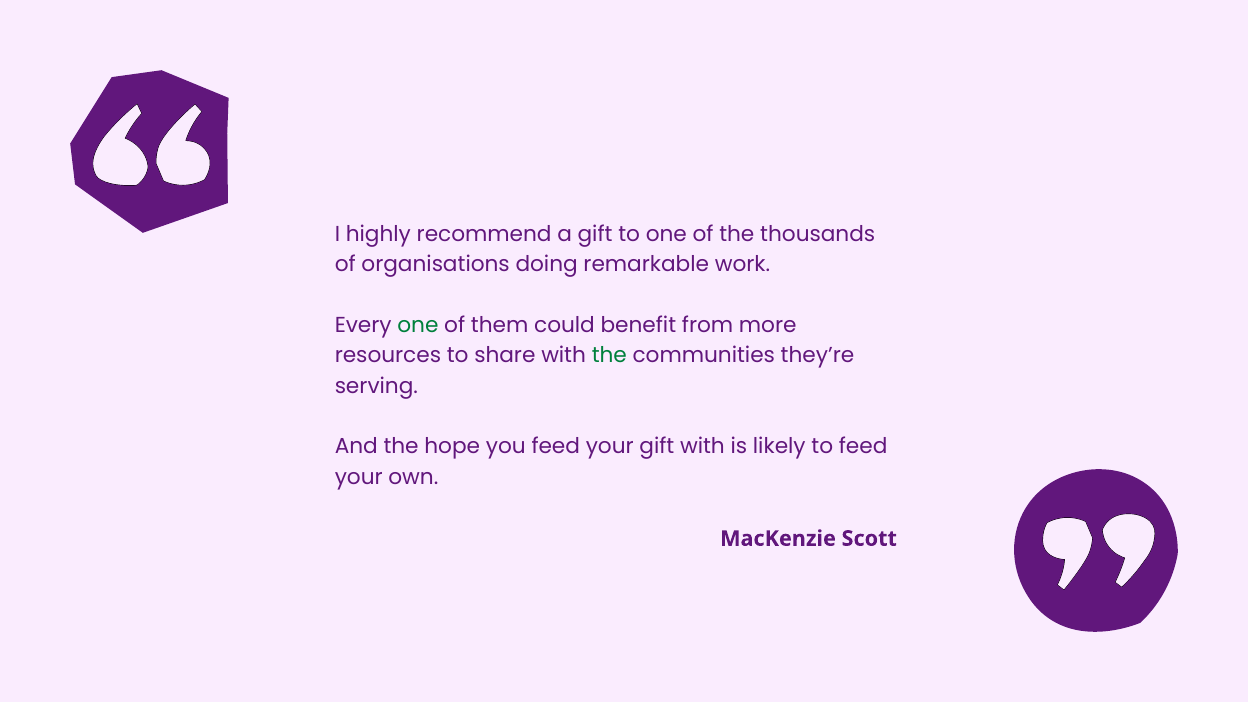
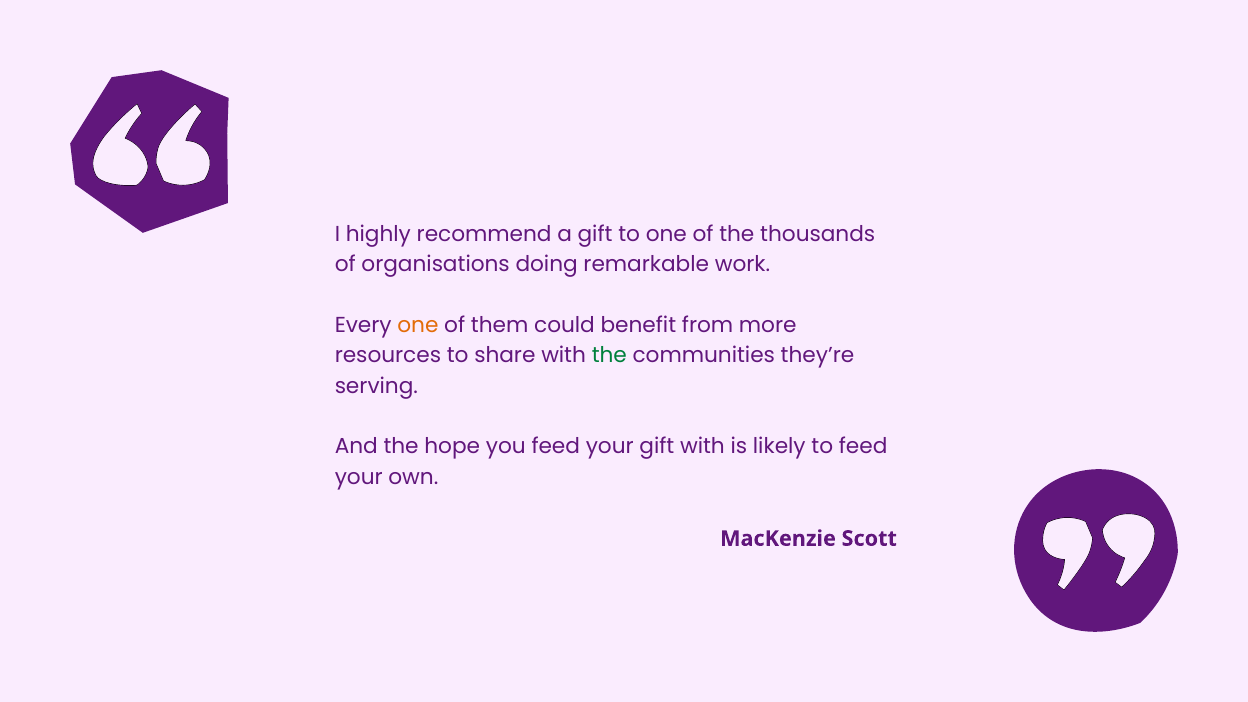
one at (418, 325) colour: green -> orange
